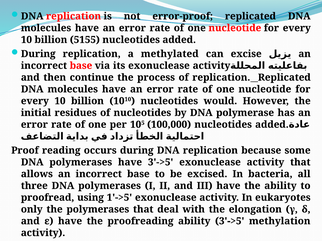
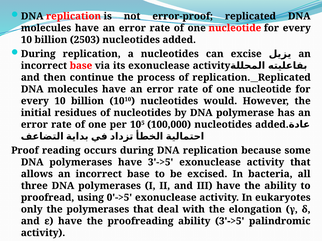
5155: 5155 -> 2503
a methylated: methylated -> nucleotides
1'->5: 1'->5 -> 0'->5
methylation: methylation -> palindromic
